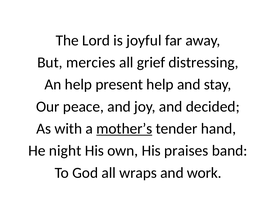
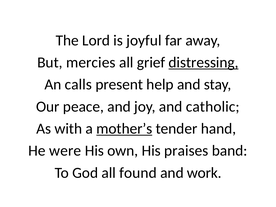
distressing underline: none -> present
An help: help -> calls
decided: decided -> catholic
night: night -> were
wraps: wraps -> found
